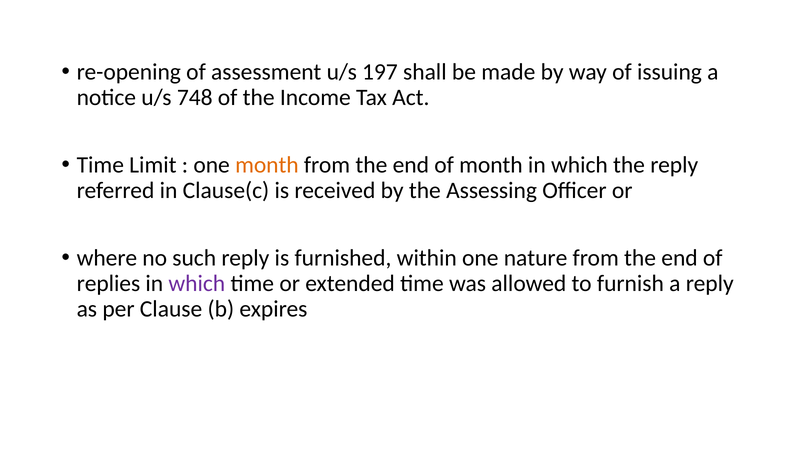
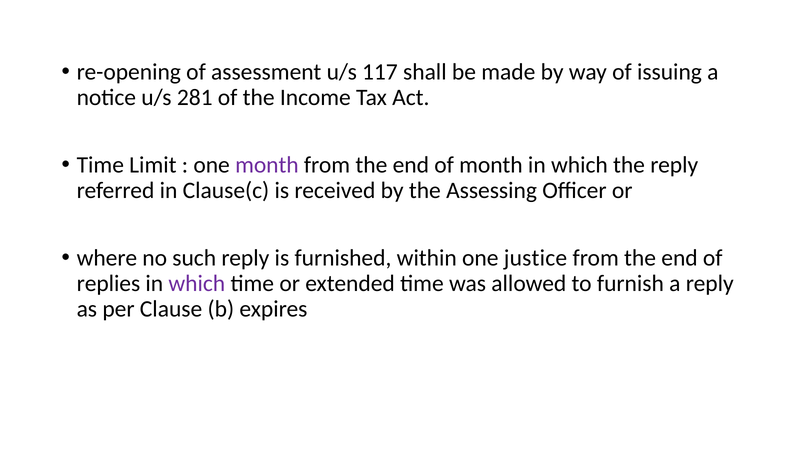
197: 197 -> 117
748: 748 -> 281
month at (267, 165) colour: orange -> purple
nature: nature -> justice
